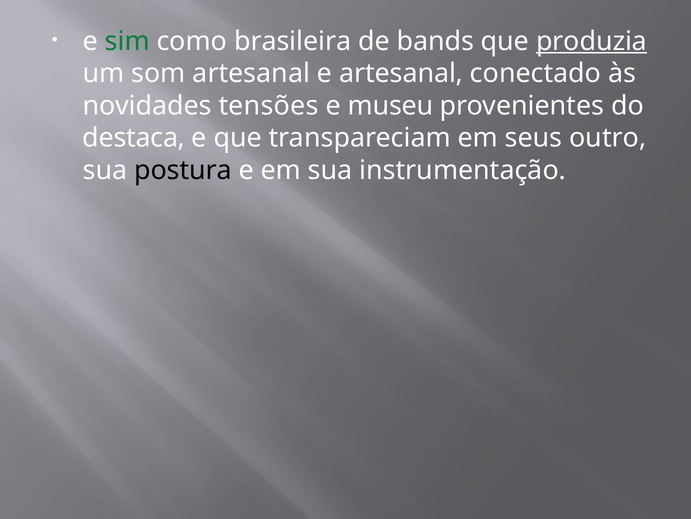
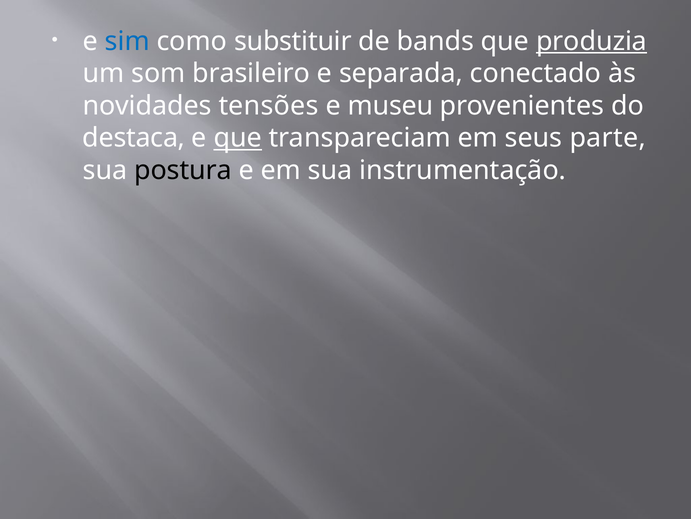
sim colour: green -> blue
brasileira: brasileira -> substituir
som artesanal: artesanal -> brasileiro
e artesanal: artesanal -> separada
que at (238, 138) underline: none -> present
outro: outro -> parte
